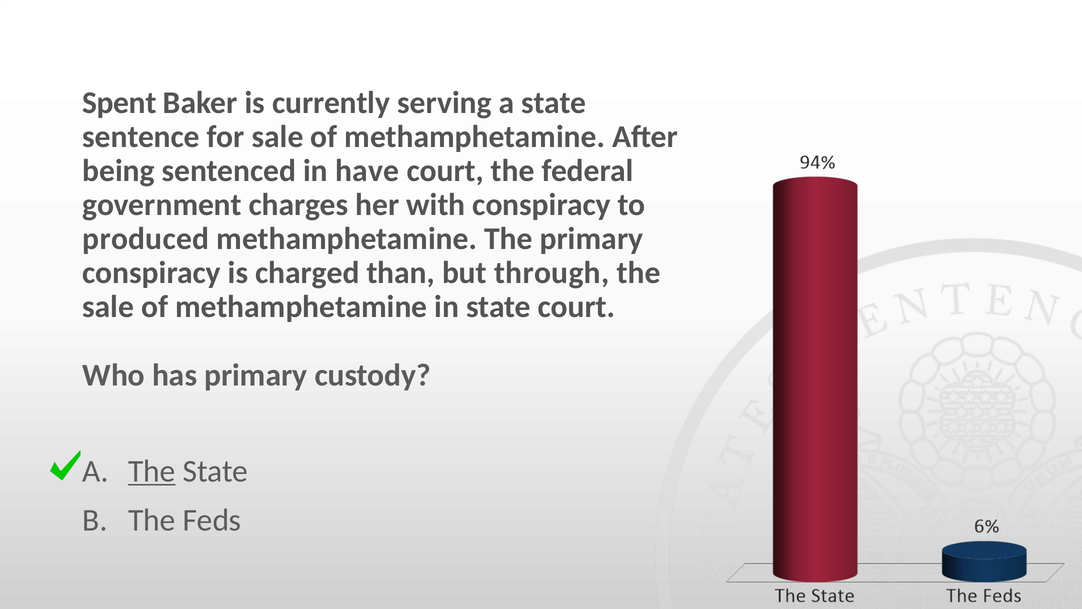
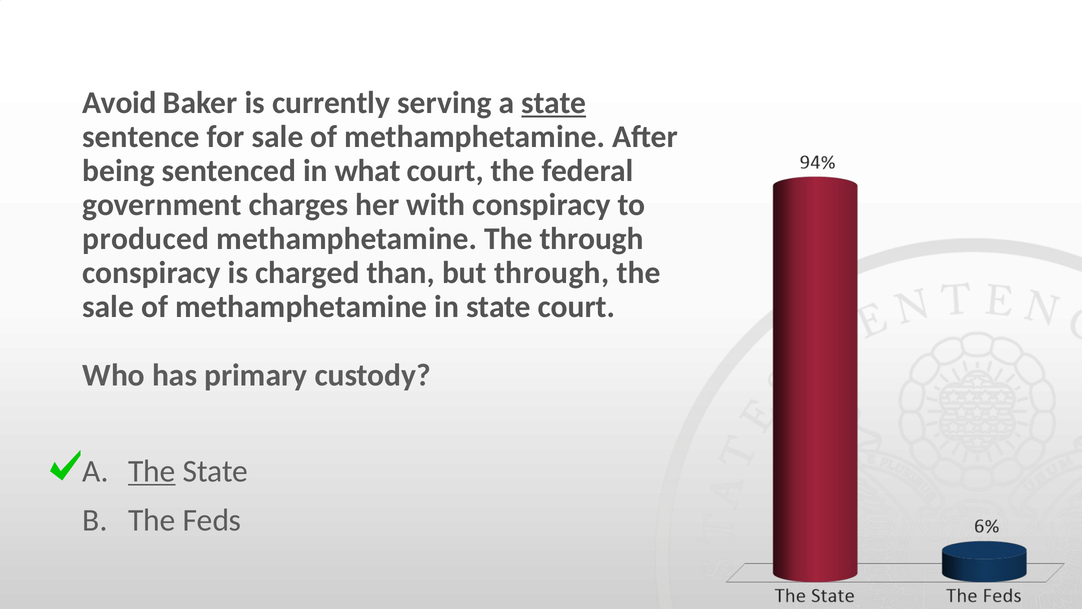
Spent: Spent -> Avoid
state at (554, 103) underline: none -> present
have: have -> what
The primary: primary -> through
